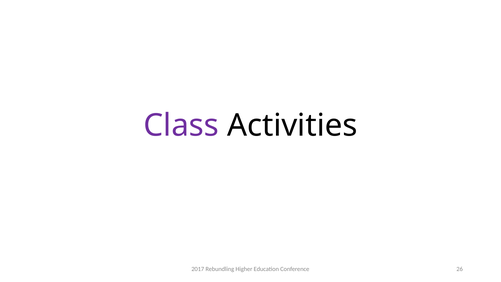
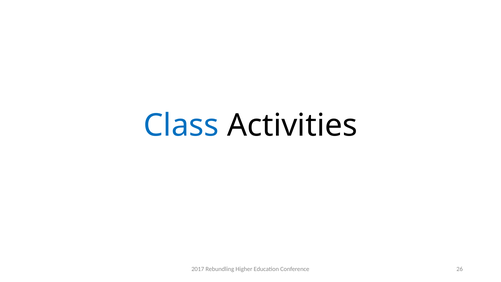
Class colour: purple -> blue
